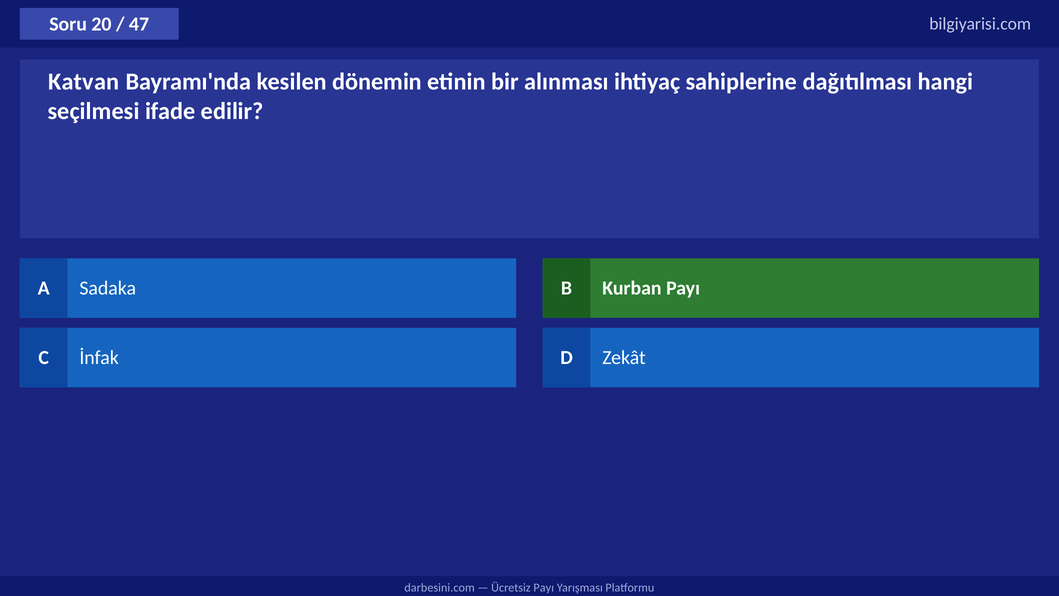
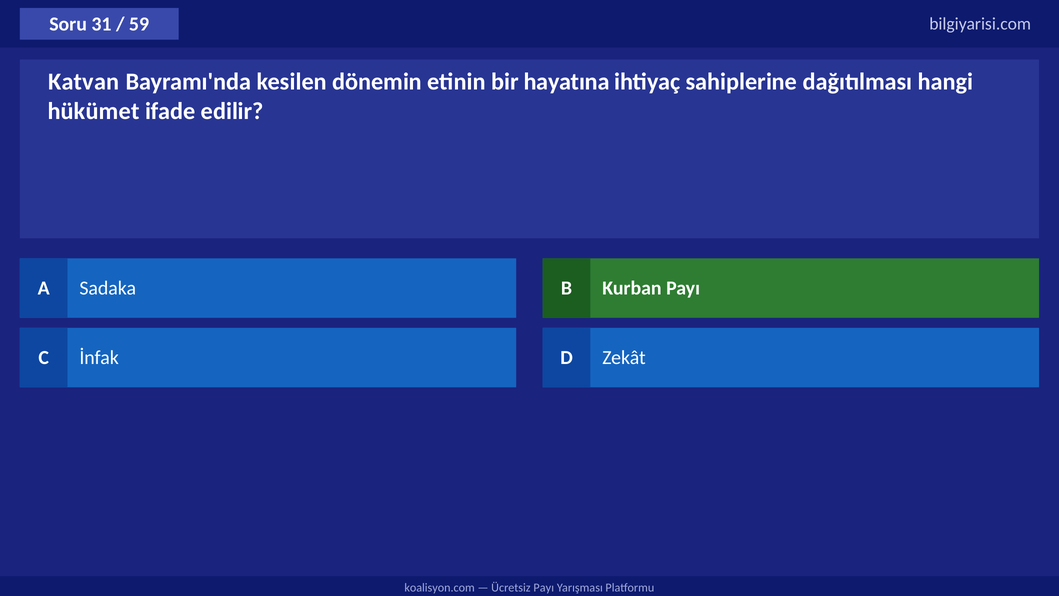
20: 20 -> 31
47: 47 -> 59
alınması: alınması -> hayatına
seçilmesi: seçilmesi -> hükümet
darbesini.com: darbesini.com -> koalisyon.com
